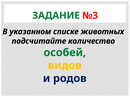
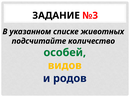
ЗАДАНИЕ colour: green -> black
